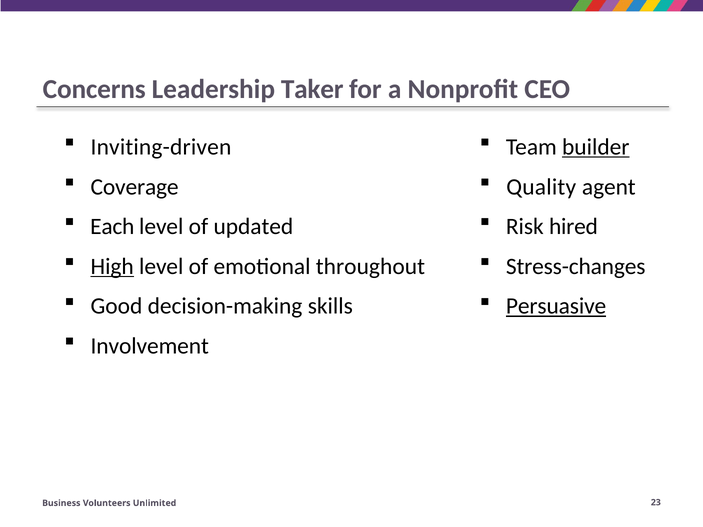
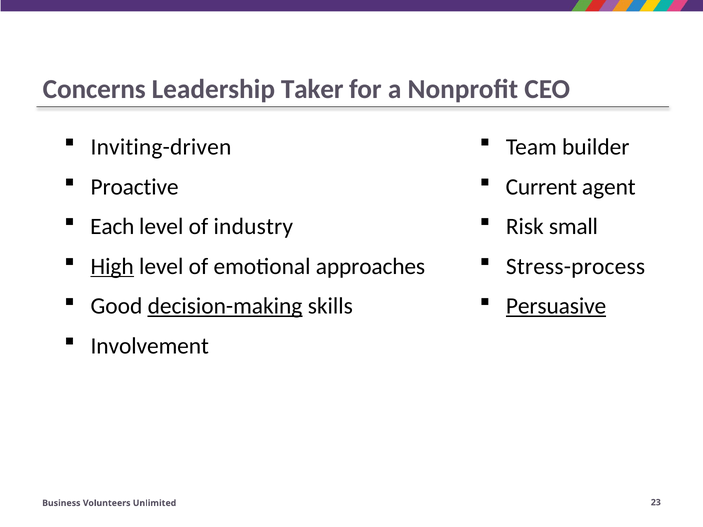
builder underline: present -> none
Coverage: Coverage -> Proactive
Quality: Quality -> Current
updated: updated -> industry
hired: hired -> small
throughout: throughout -> approaches
Stress-changes: Stress-changes -> Stress-process
decision-making underline: none -> present
